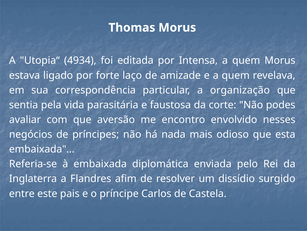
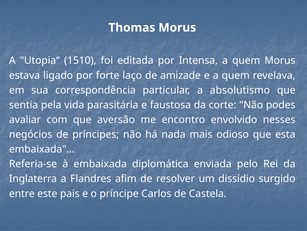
4934: 4934 -> 1510
organização: organização -> absolutismo
